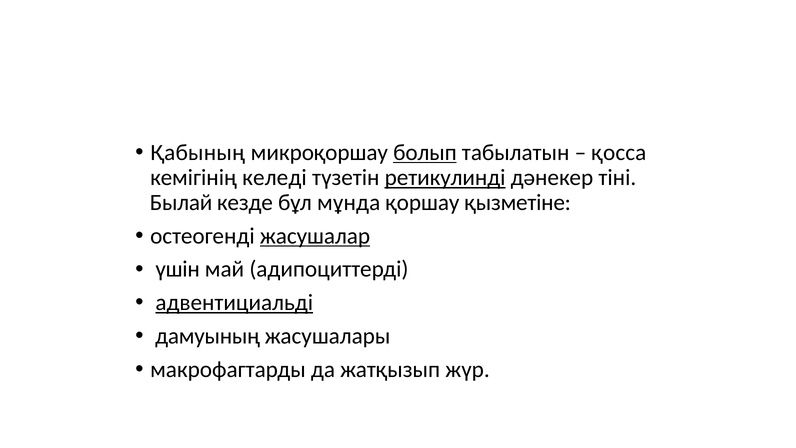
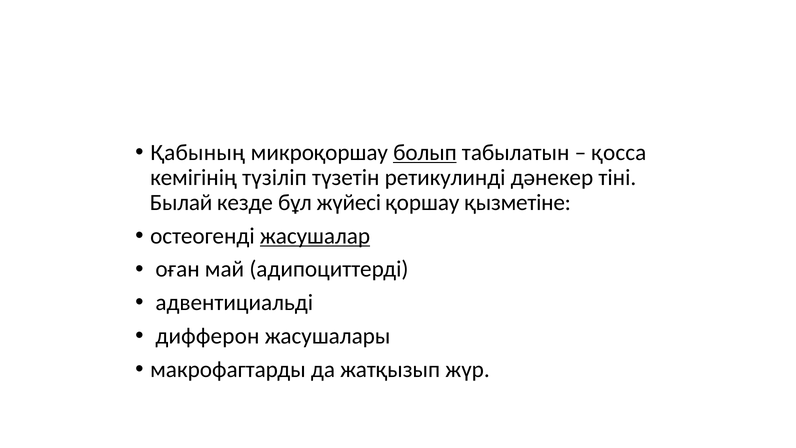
келеді: келеді -> түзіліп
ретикулинді underline: present -> none
мұнда: мұнда -> жүйесі
үшін: үшін -> оған
адвентициальді underline: present -> none
дамуының: дамуының -> дифферон
